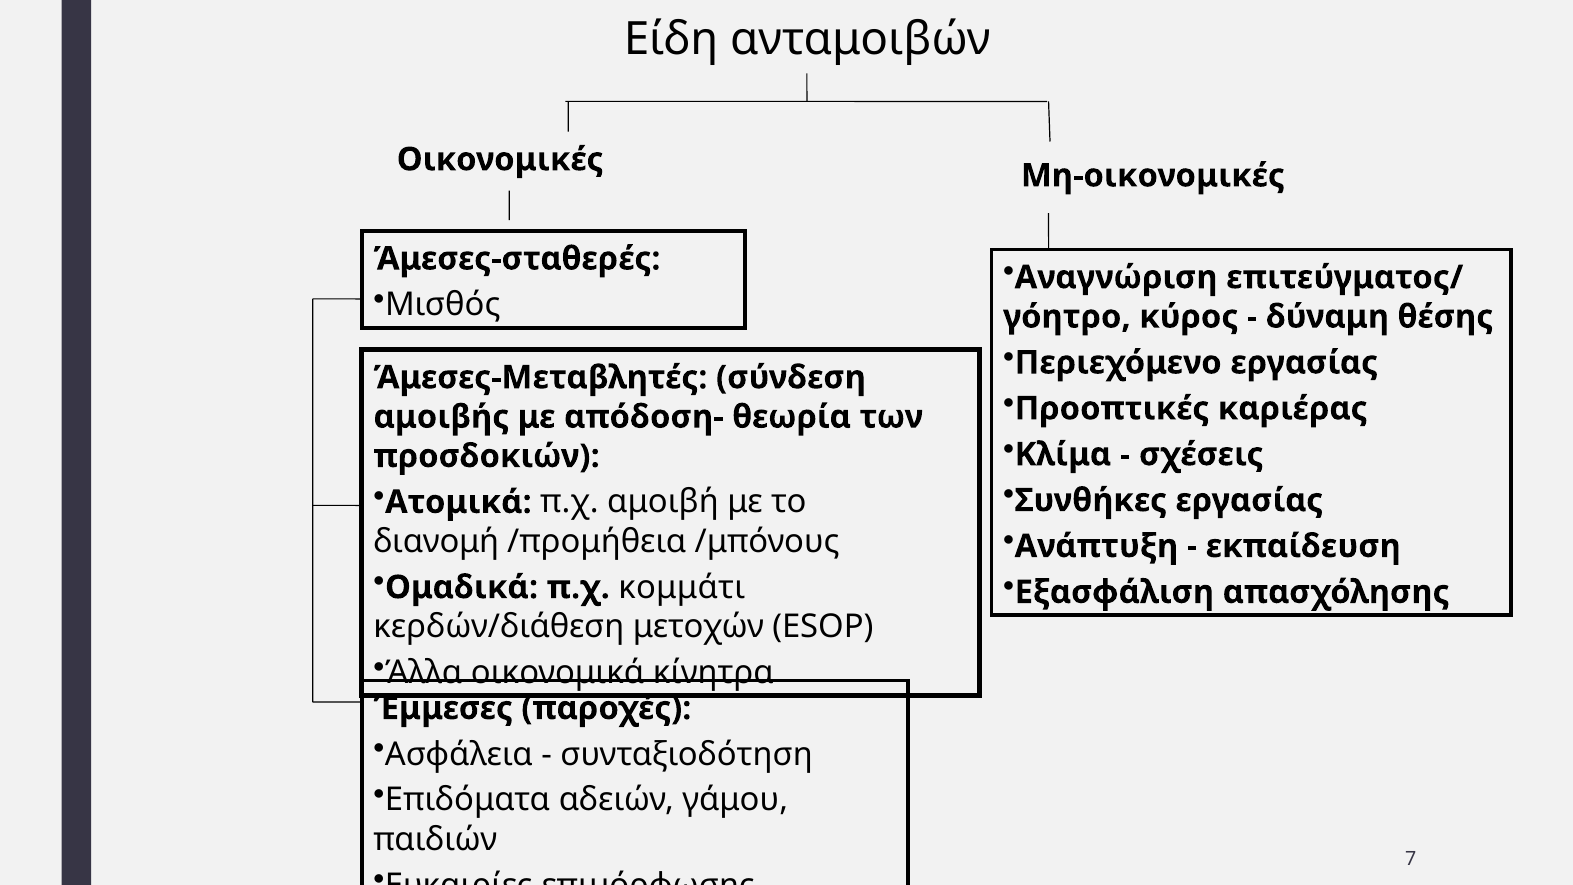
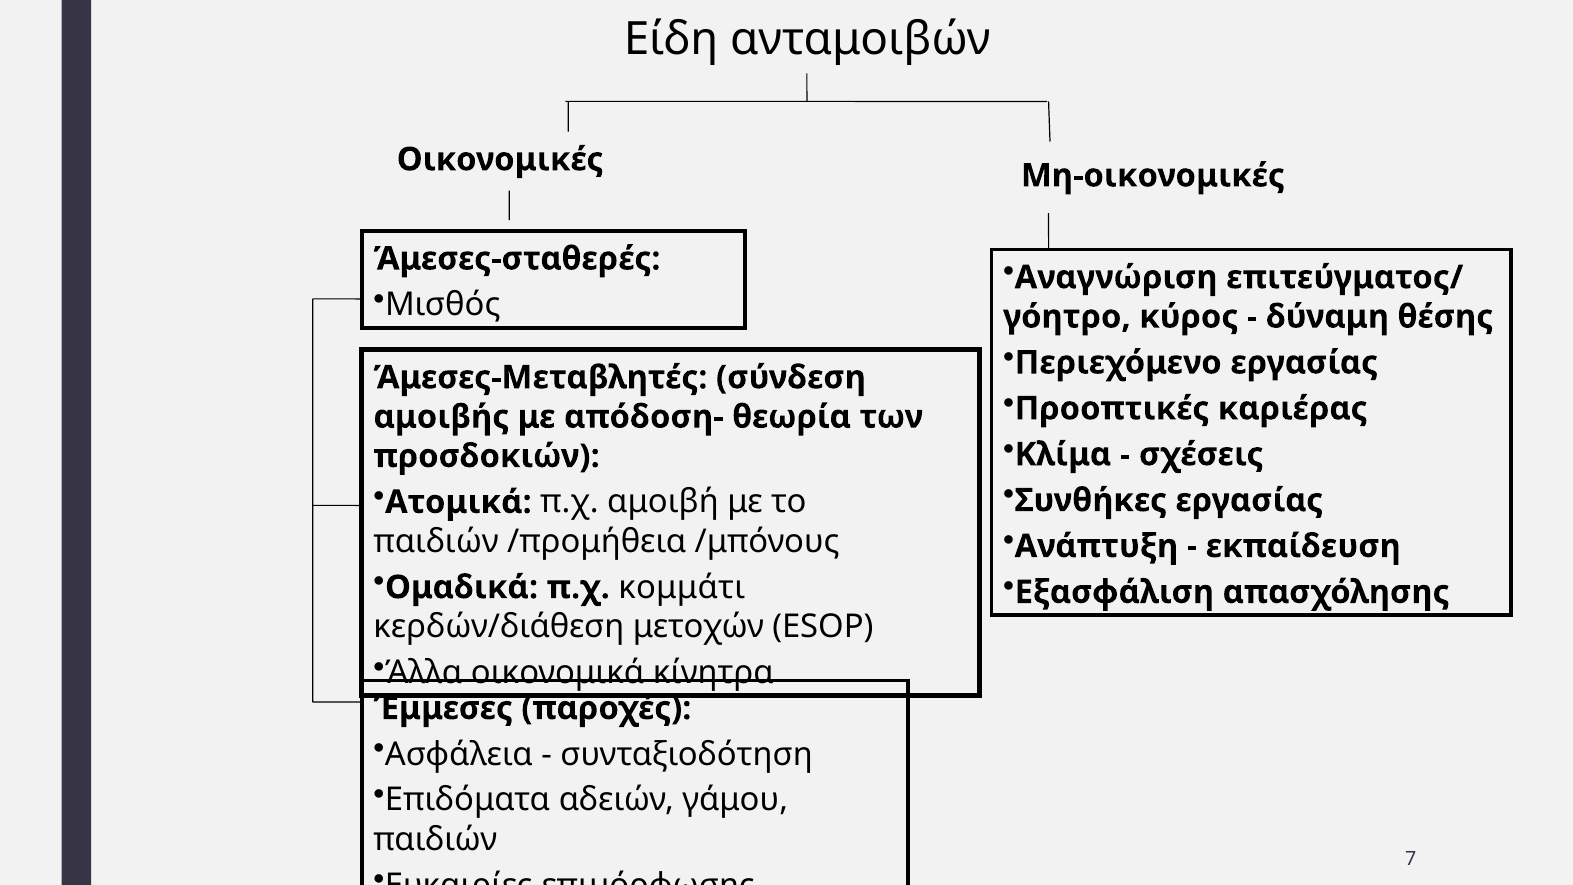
διανομή at (436, 541): διανομή -> παιδιών
